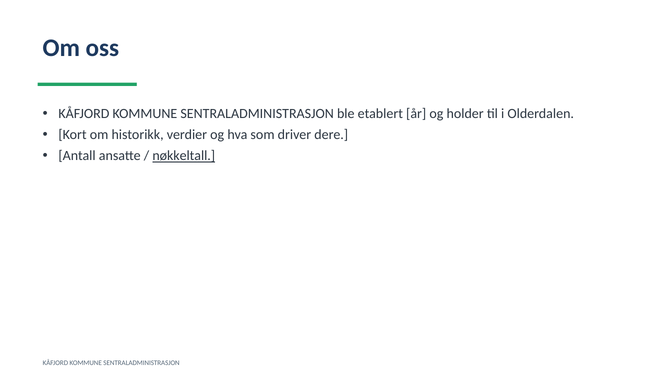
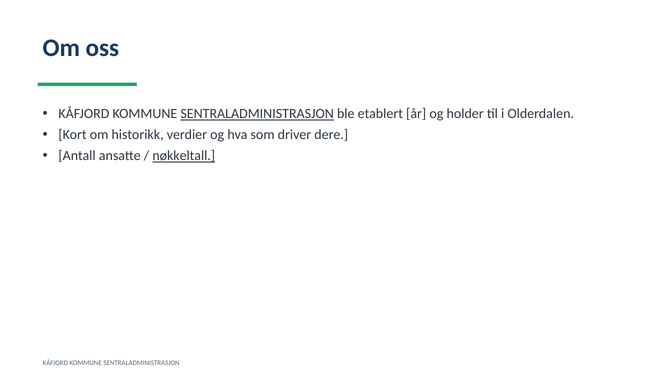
SENTRALADMINISTRASJON at (257, 114) underline: none -> present
